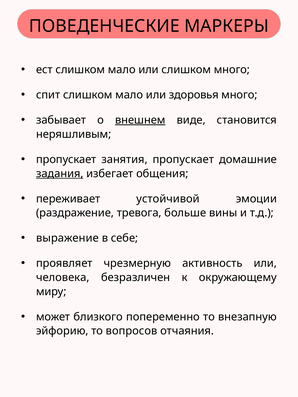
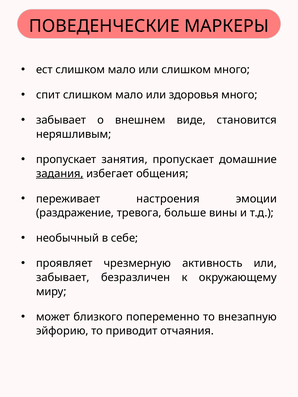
внешнем underline: present -> none
устойчивой: устойчивой -> настроения
выражение: выражение -> необычный
человека at (63, 278): человека -> забывает
вопросов: вопросов -> приводит
